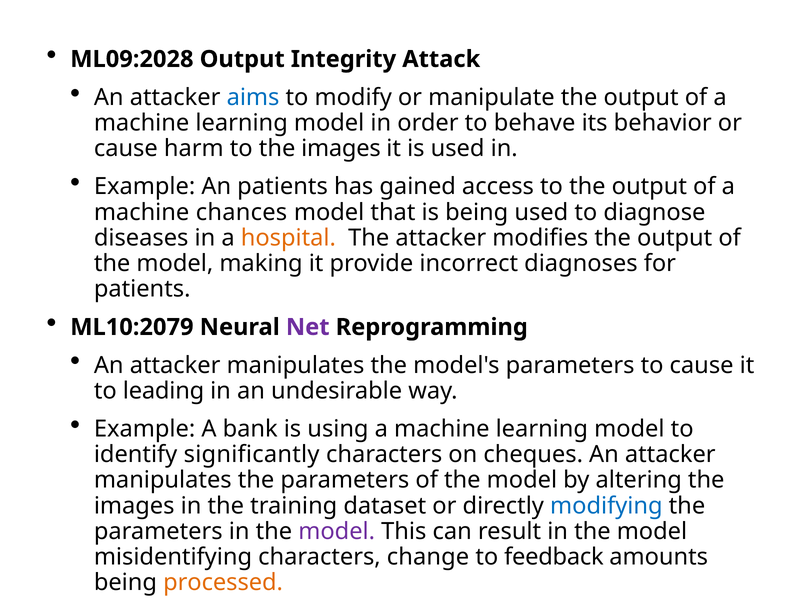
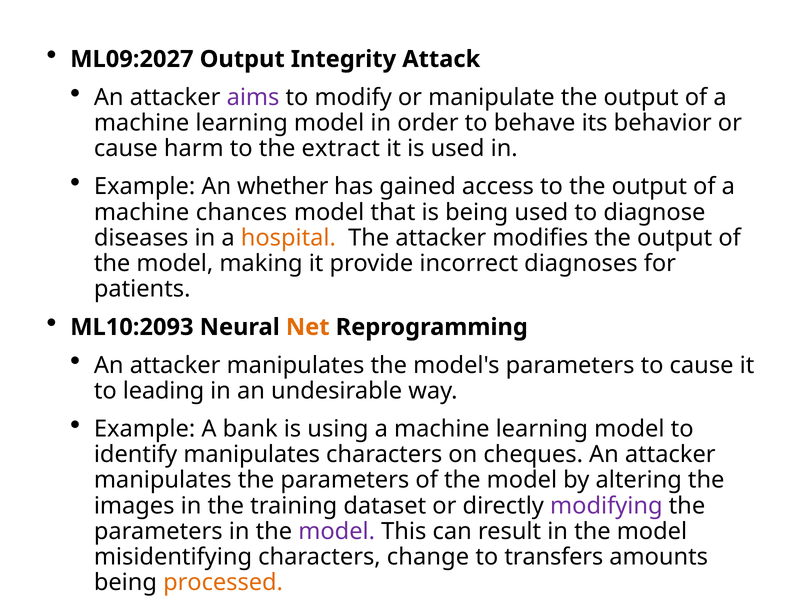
ML09:2028: ML09:2028 -> ML09:2027
aims colour: blue -> purple
to the images: images -> extract
An patients: patients -> whether
ML10:2079: ML10:2079 -> ML10:2093
Net colour: purple -> orange
identify significantly: significantly -> manipulates
modifying colour: blue -> purple
feedback: feedback -> transfers
